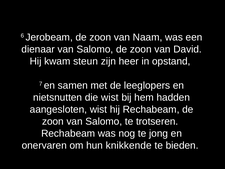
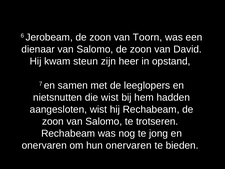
Naam: Naam -> Toorn
hun knikkende: knikkende -> onervaren
